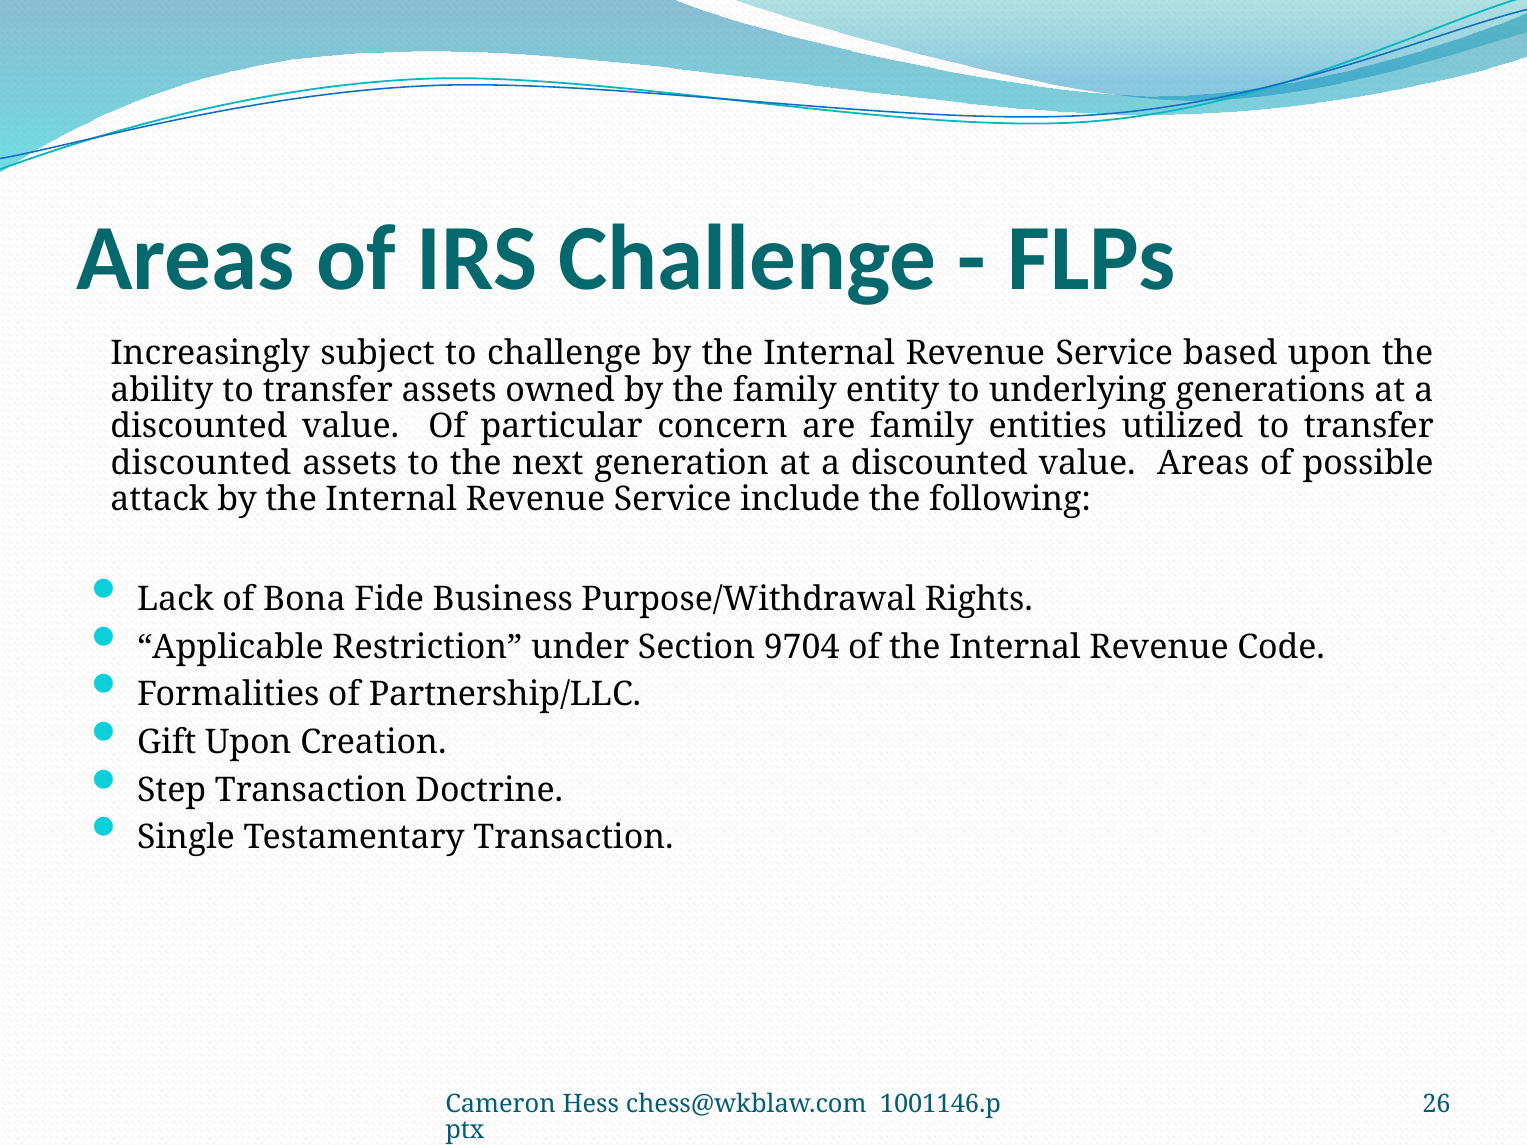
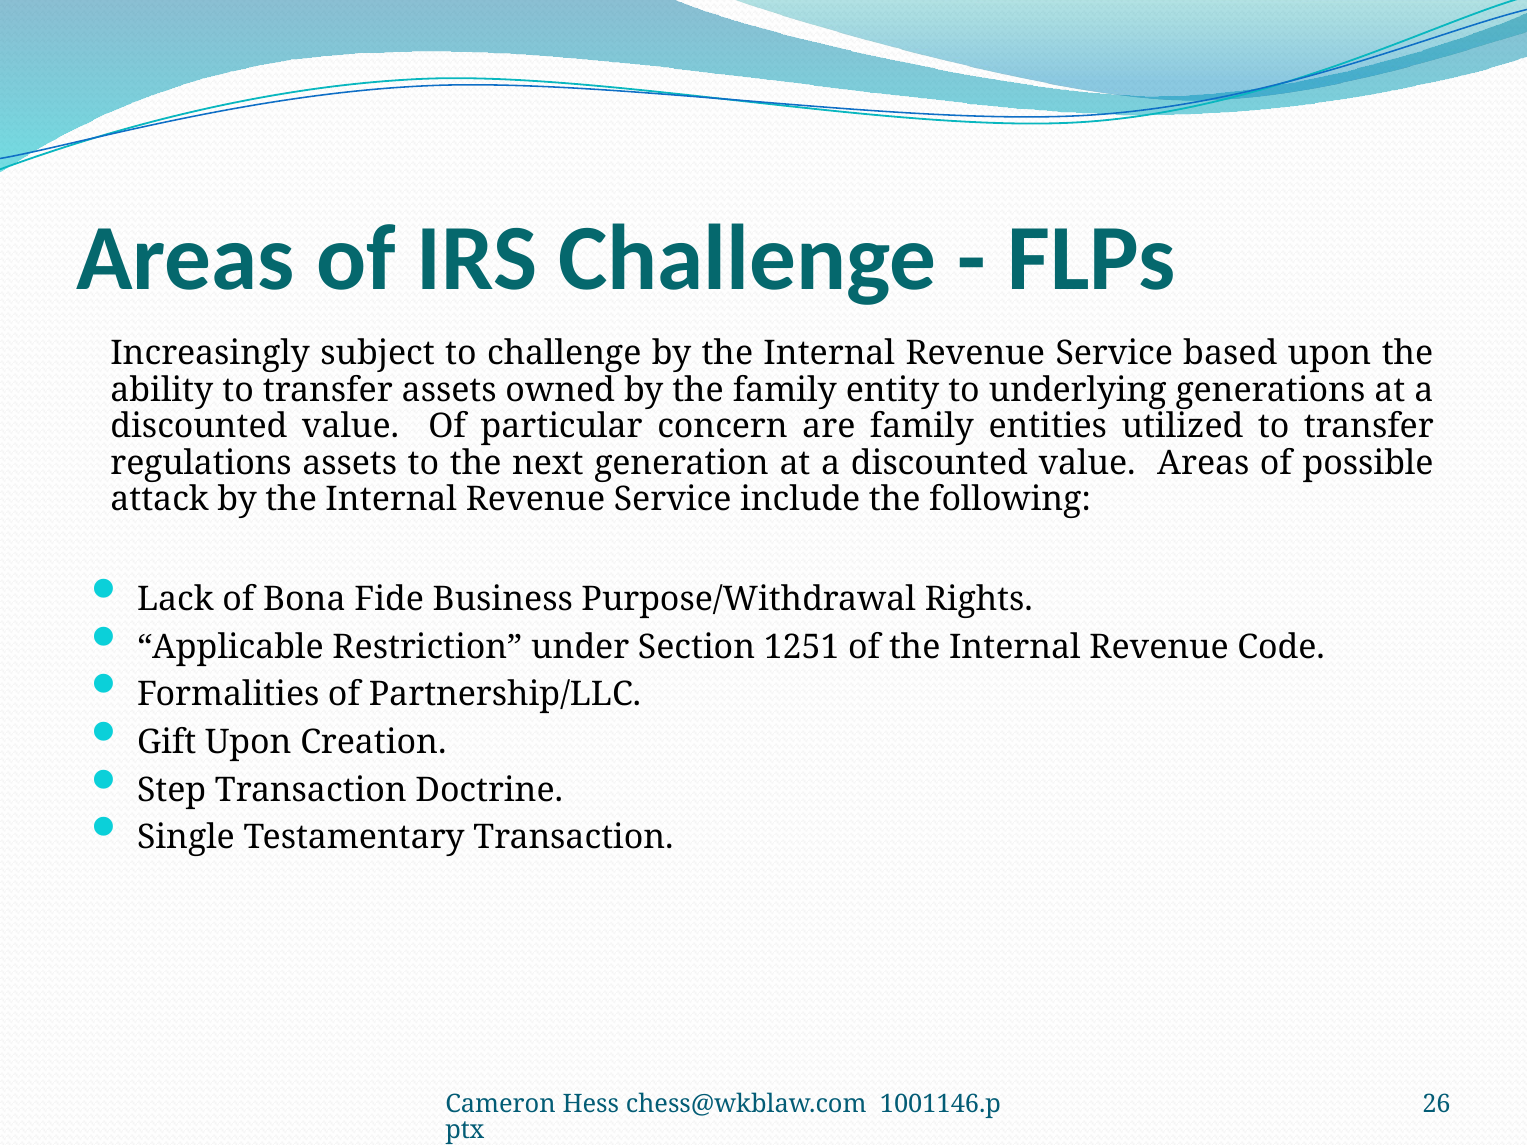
discounted at (201, 463): discounted -> regulations
9704: 9704 -> 1251
